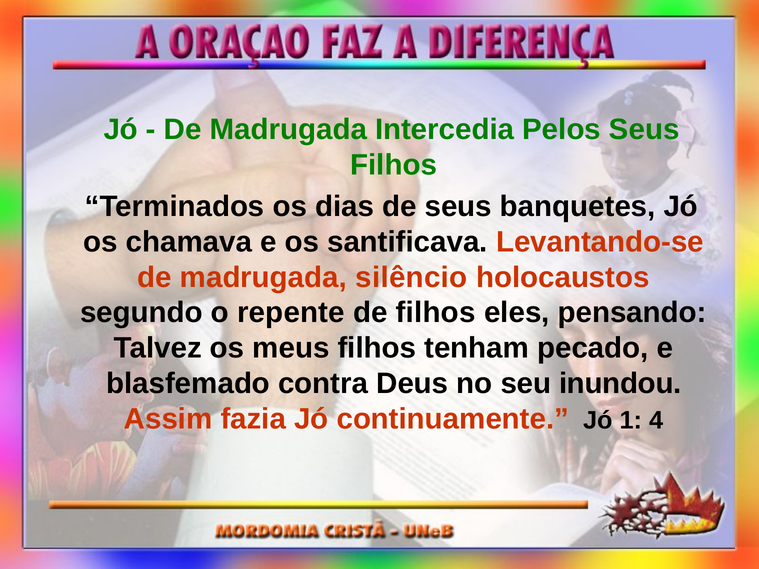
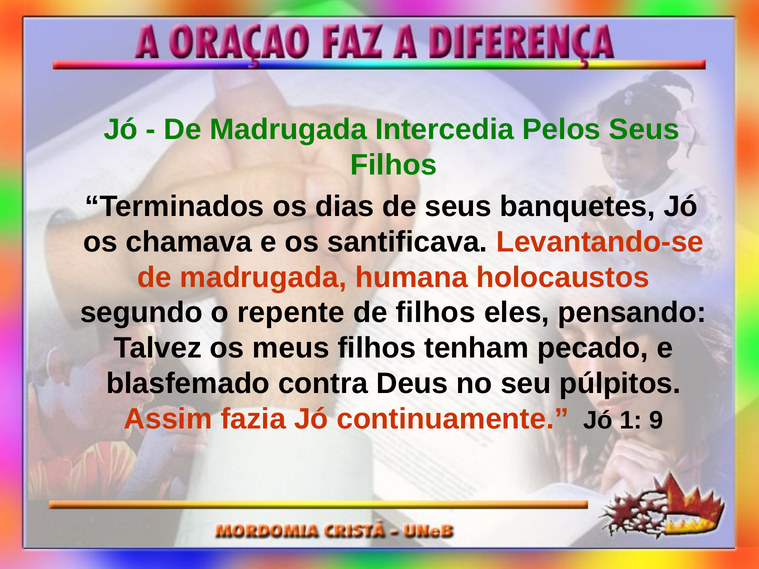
silêncio: silêncio -> humana
inundou: inundou -> púlpitos
4: 4 -> 9
